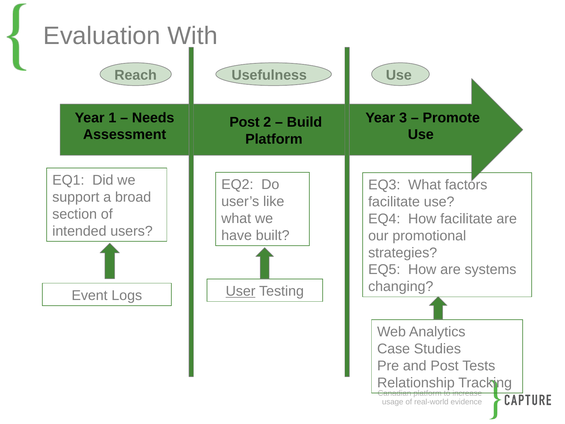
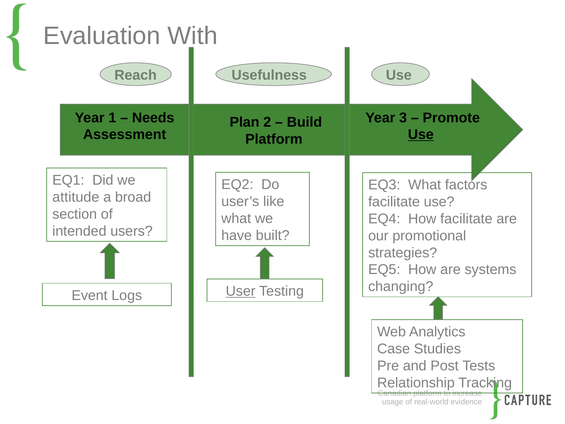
Post at (245, 122): Post -> Plan
Use at (421, 135) underline: none -> present
support: support -> attitude
